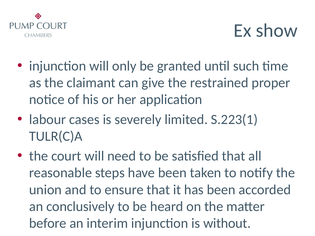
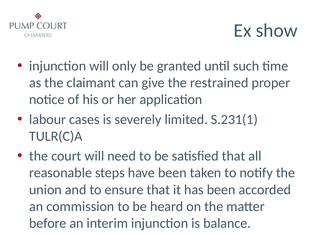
S.223(1: S.223(1 -> S.231(1
conclusively: conclusively -> commission
without: without -> balance
